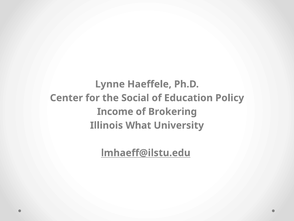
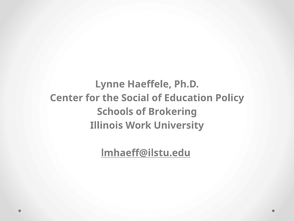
Income: Income -> Schools
What: What -> Work
